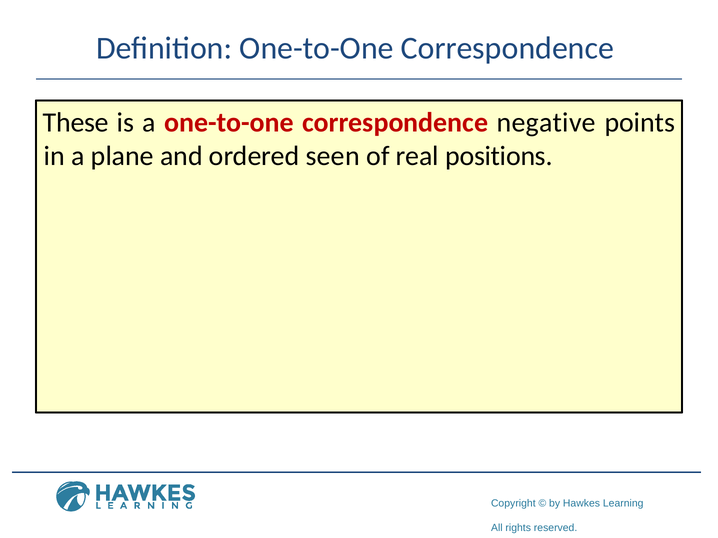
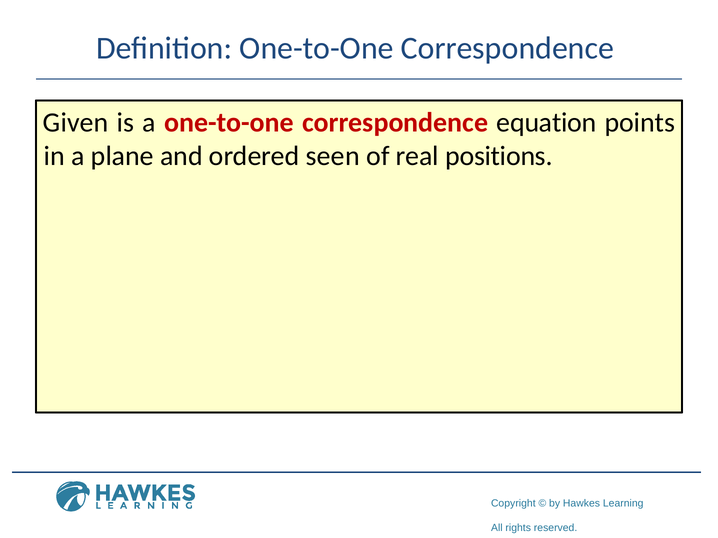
These: These -> Given
negative: negative -> equation
